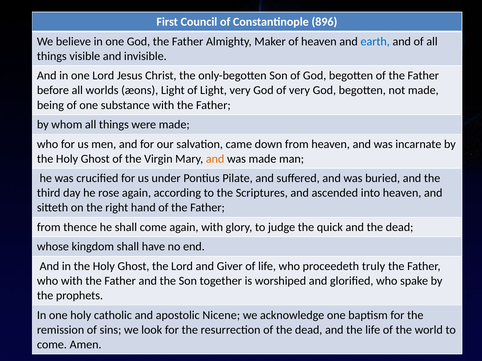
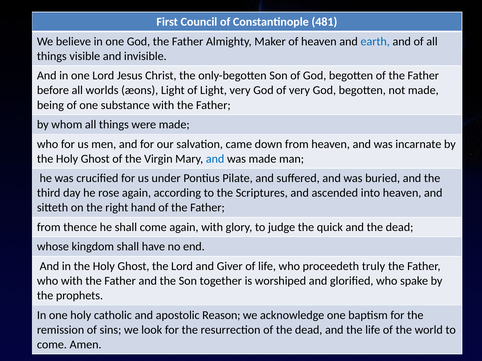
896: 896 -> 481
and at (215, 159) colour: orange -> blue
Nicene: Nicene -> Reason
